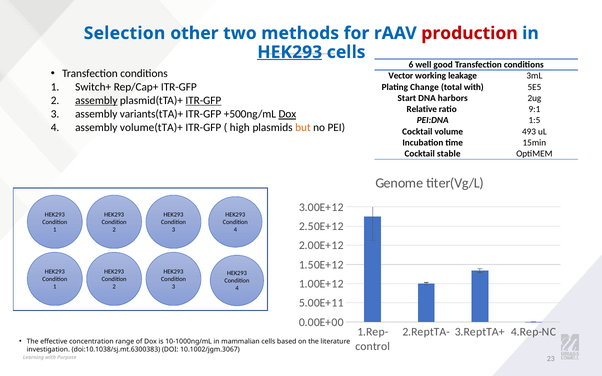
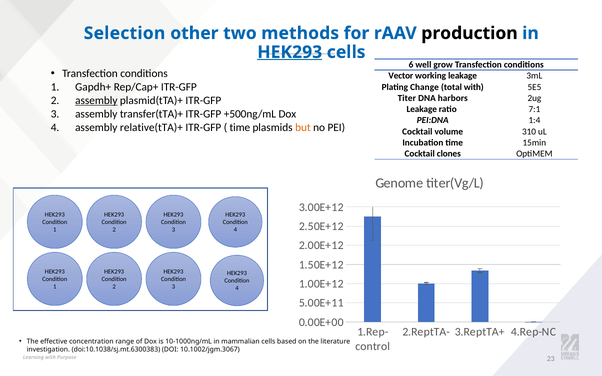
production colour: red -> black
good: good -> grow
Switch+: Switch+ -> Gapdh+
Start: Start -> Titer
ITR-GFP at (203, 101) underline: present -> none
Relative at (422, 109): Relative -> Leakage
9:1: 9:1 -> 7:1
variants(tTA)+: variants(tTA)+ -> transfer(tTA)+
Dox at (287, 114) underline: present -> none
1:5: 1:5 -> 1:4
volume(tTA)+: volume(tTA)+ -> relative(tTA)+
high at (240, 128): high -> time
493: 493 -> 310
stable: stable -> clones
